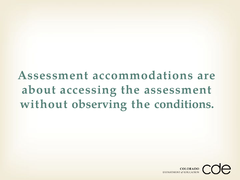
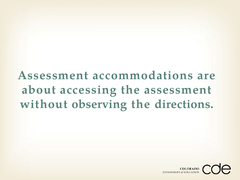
conditions: conditions -> directions
